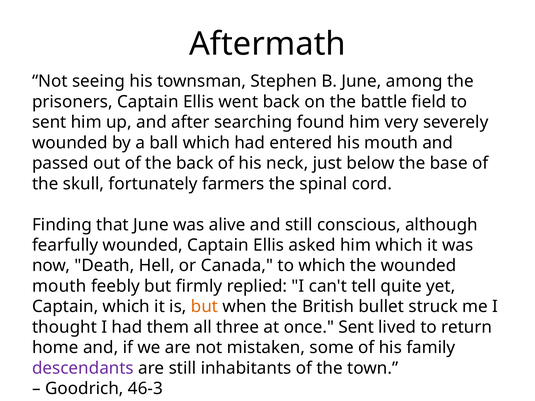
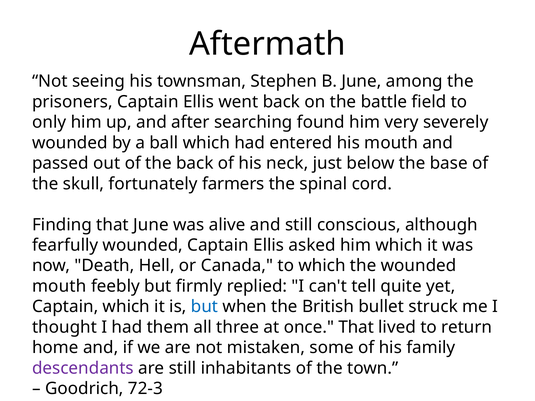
sent at (49, 122): sent -> only
but at (205, 307) colour: orange -> blue
once Sent: Sent -> That
46-3: 46-3 -> 72-3
